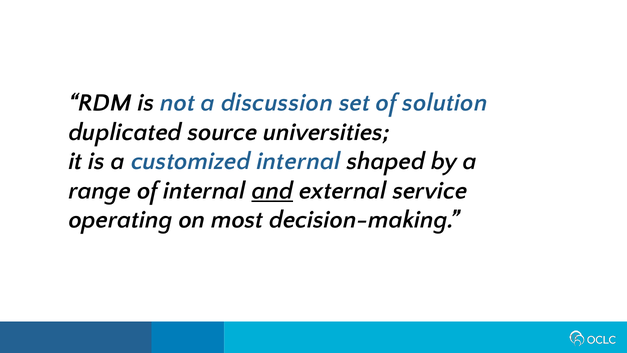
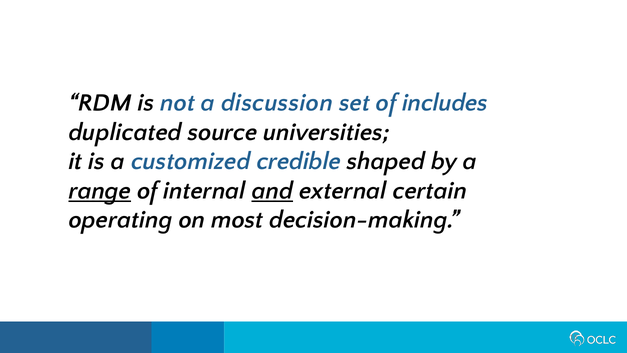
solution: solution -> includes
customized internal: internal -> credible
range underline: none -> present
service: service -> certain
